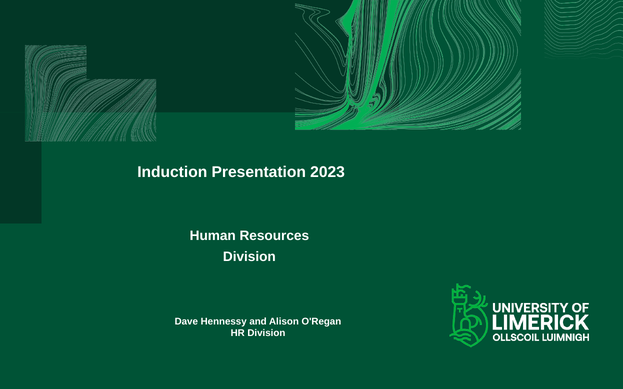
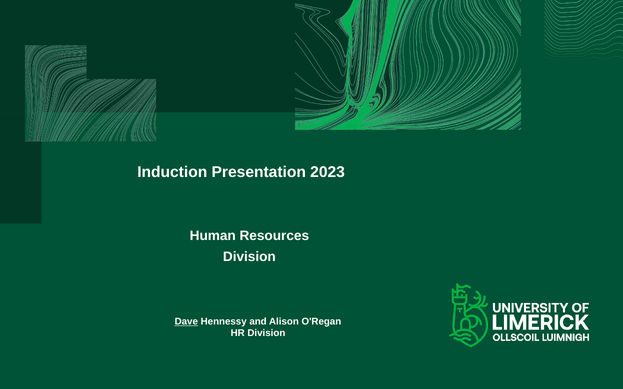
Dave underline: none -> present
